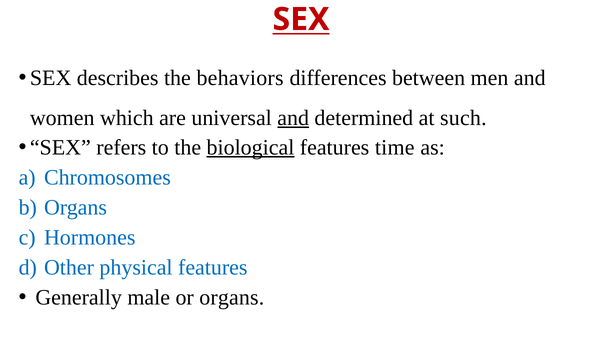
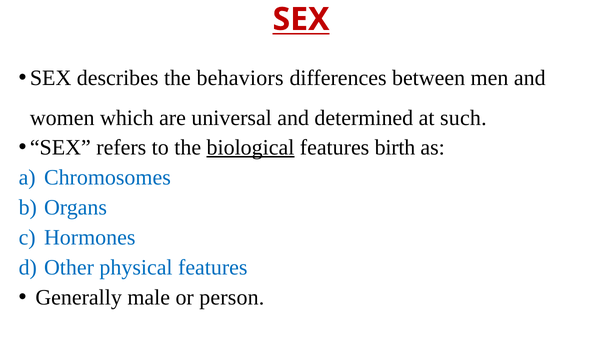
and at (293, 118) underline: present -> none
time: time -> birth
or organs: organs -> person
